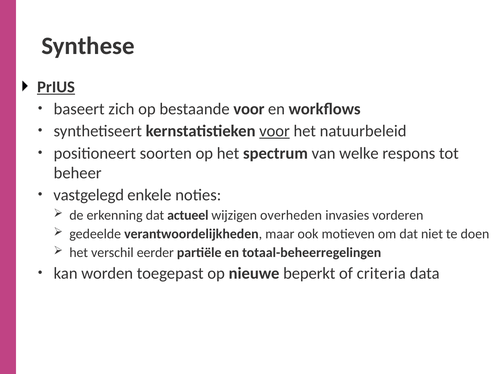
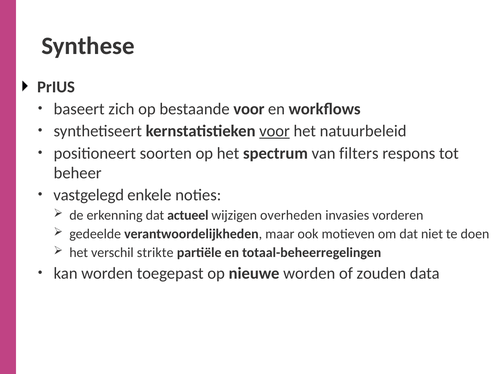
PrIUS underline: present -> none
welke: welke -> filters
eerder: eerder -> strikte
nieuwe beperkt: beperkt -> worden
criteria: criteria -> zouden
